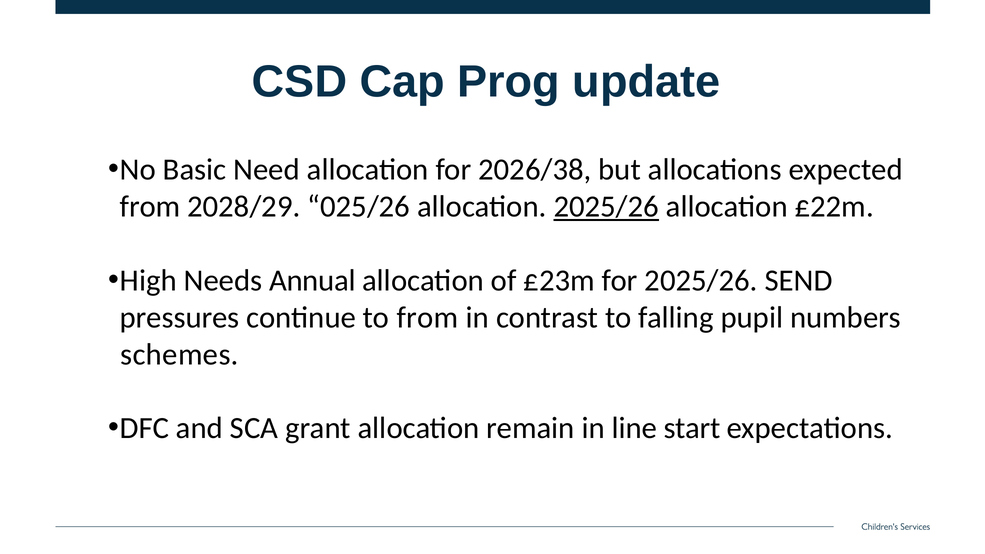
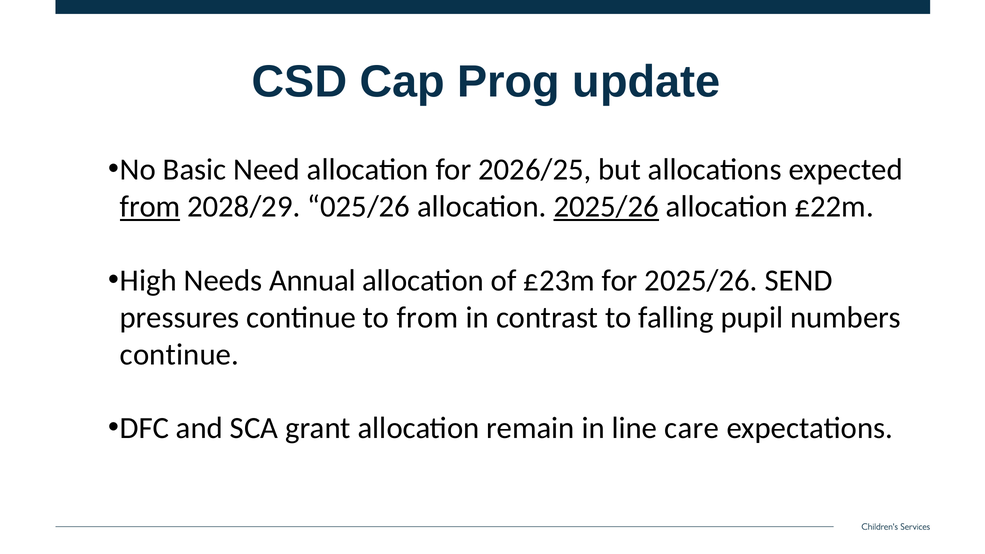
2026/38: 2026/38 -> 2026/25
from at (150, 207) underline: none -> present
schemes at (179, 355): schemes -> continue
start: start -> care
